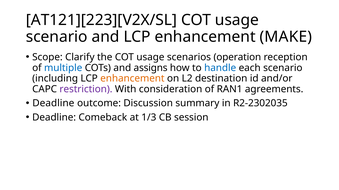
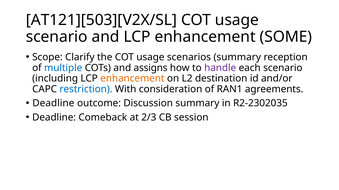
AT121][223][V2X/SL: AT121][223][V2X/SL -> AT121][503][V2X/SL
MAKE: MAKE -> SOME
scenarios operation: operation -> summary
handle colour: blue -> purple
restriction colour: purple -> blue
1/3: 1/3 -> 2/3
